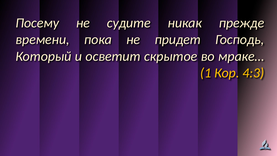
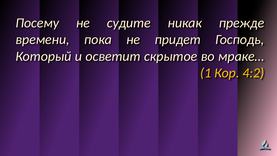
4:3: 4:3 -> 4:2
